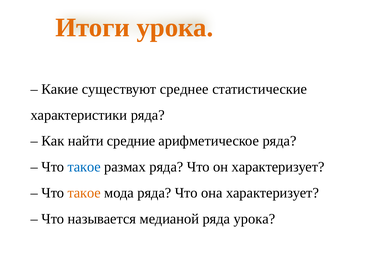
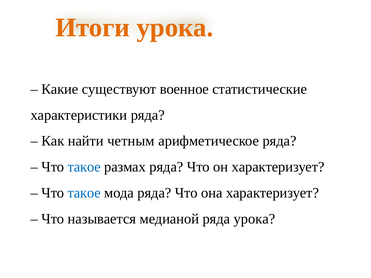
среднее: среднее -> военное
средние: средние -> четным
такое at (84, 193) colour: orange -> blue
